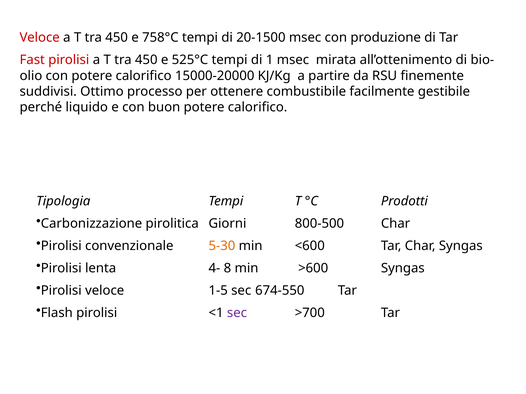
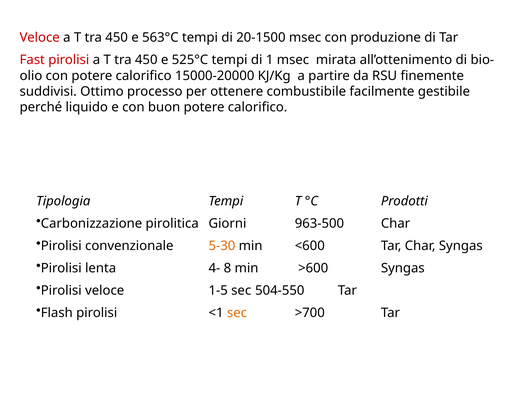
758°C: 758°C -> 563°C
800-500: 800-500 -> 963-500
674-550: 674-550 -> 504-550
sec at (237, 313) colour: purple -> orange
